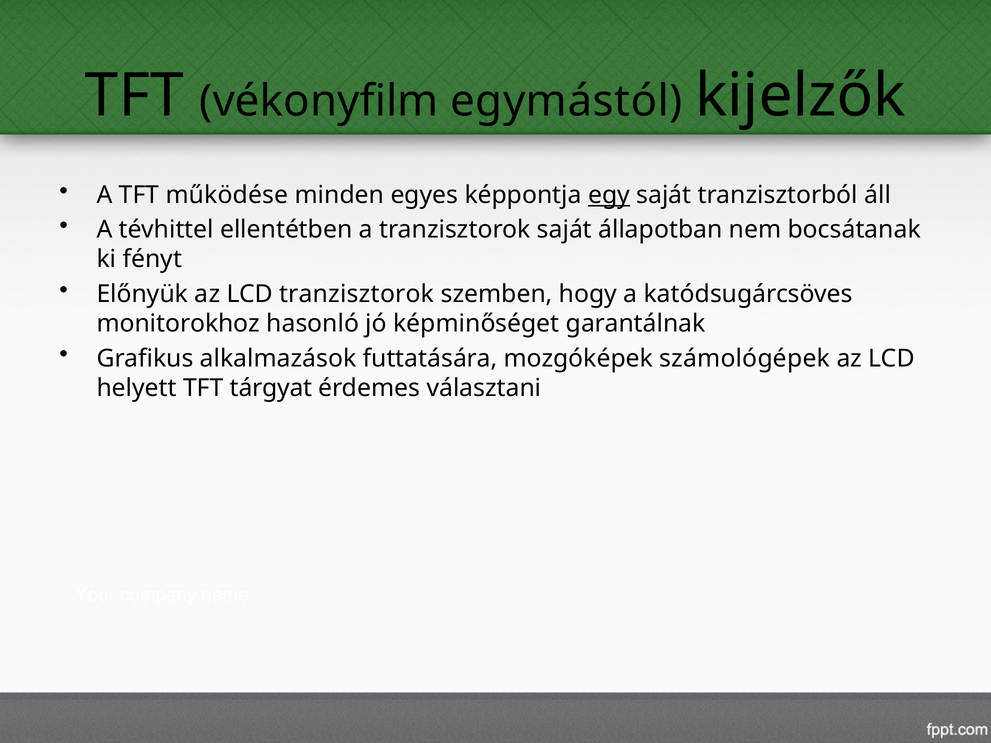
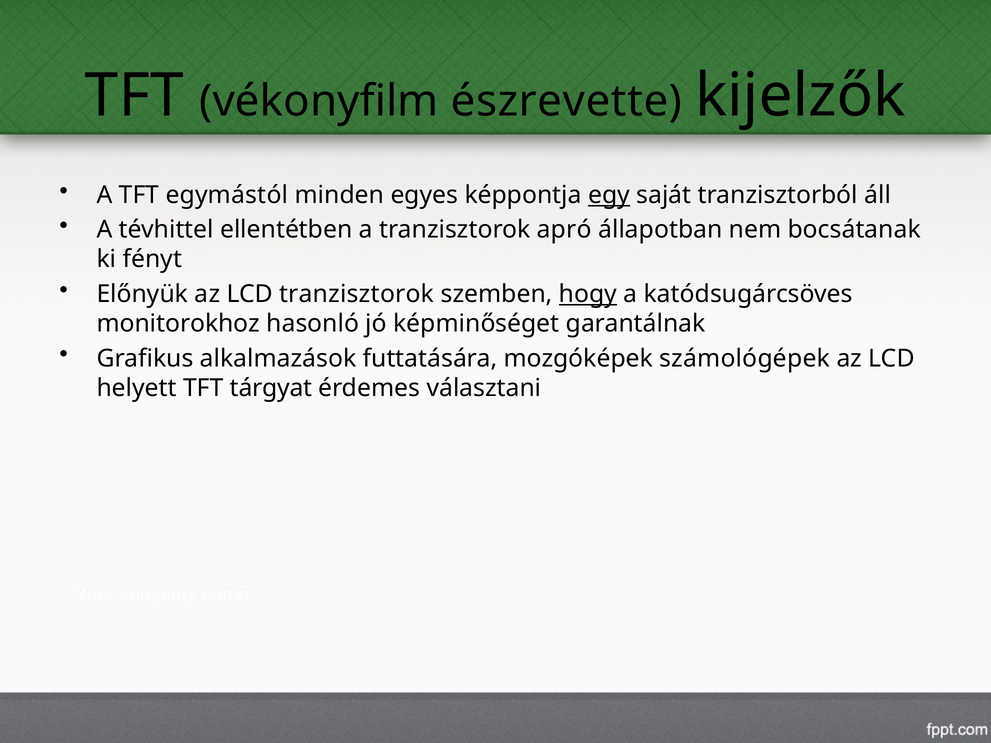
egymástól: egymástól -> észrevette
működése: működése -> egymástól
tranzisztorok saját: saját -> apró
hogy underline: none -> present
